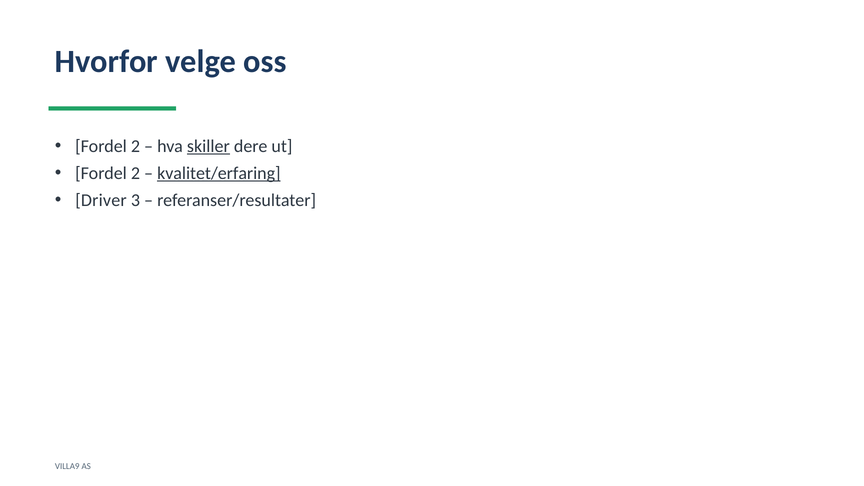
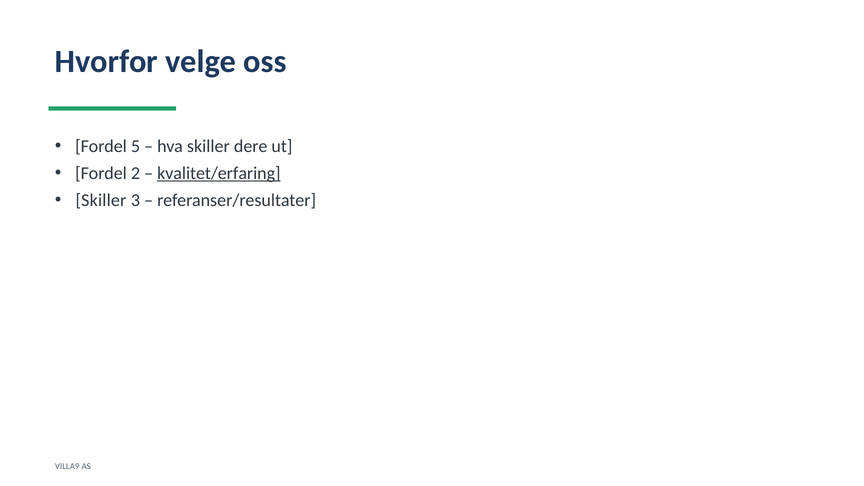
2 at (135, 146): 2 -> 5
skiller at (208, 146) underline: present -> none
Driver at (101, 200): Driver -> Skiller
